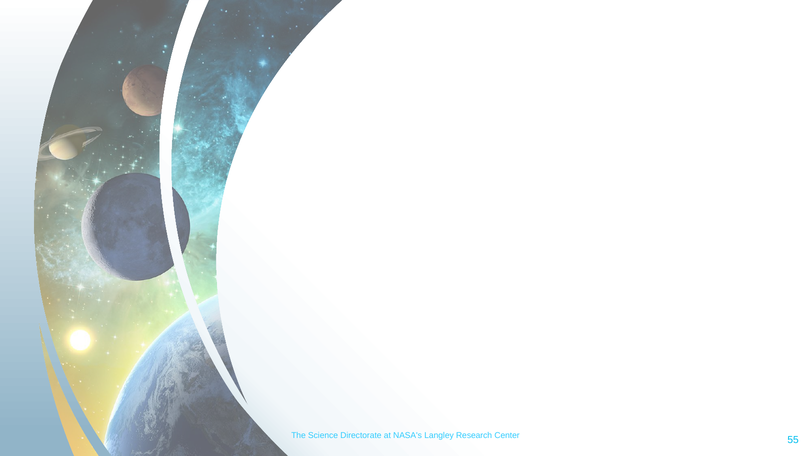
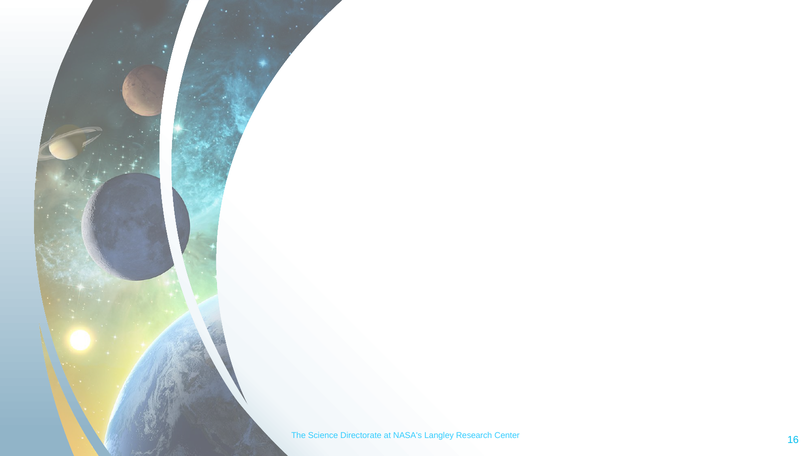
55: 55 -> 16
